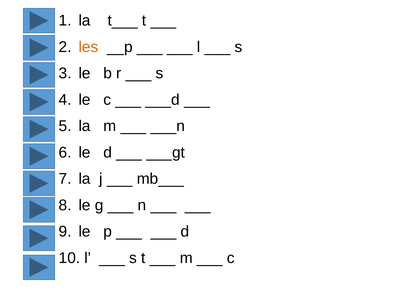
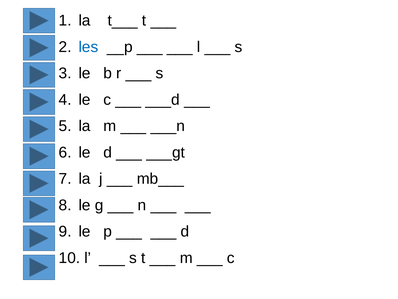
les colour: orange -> blue
